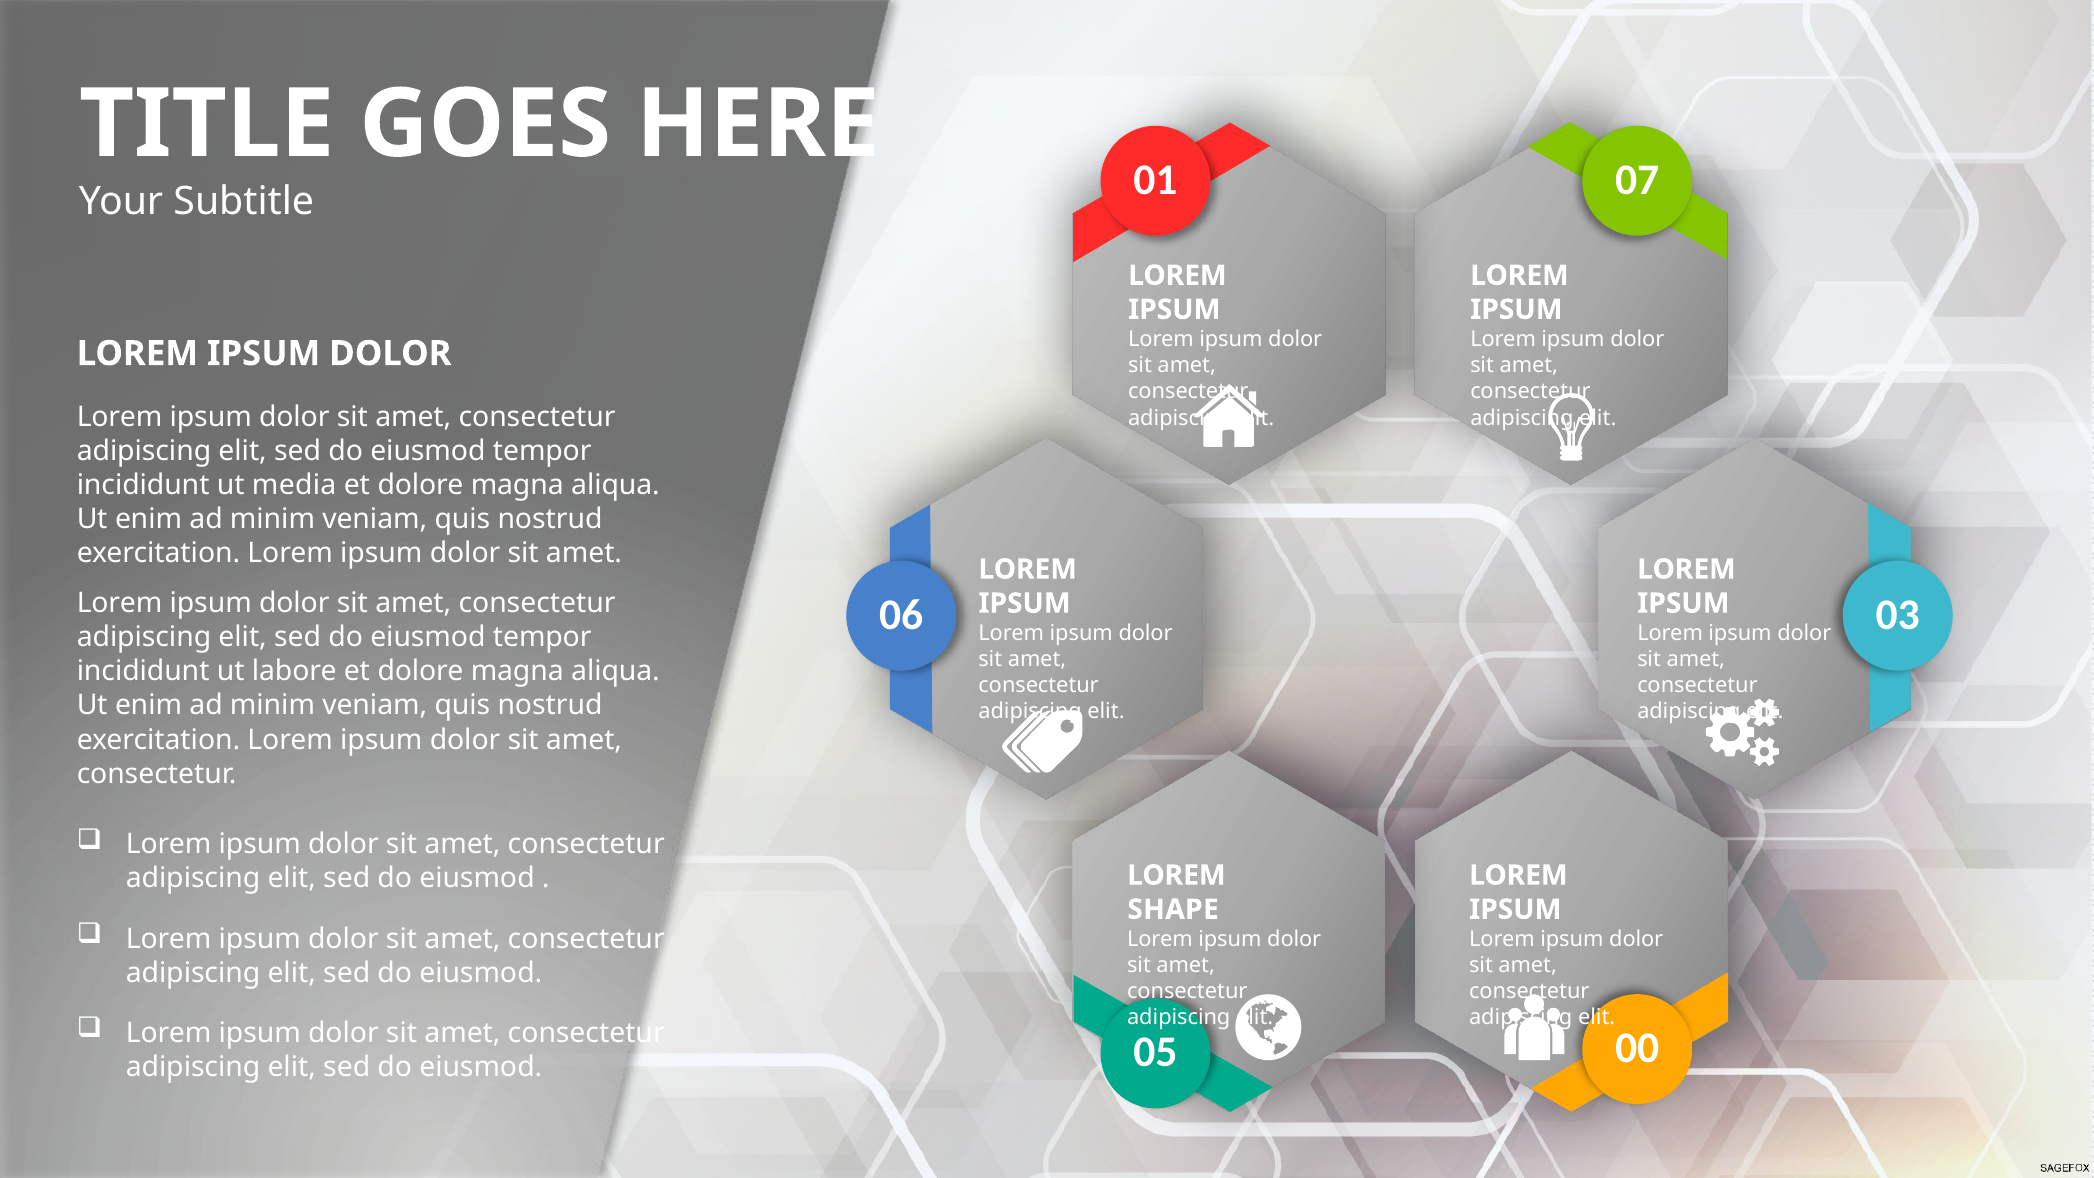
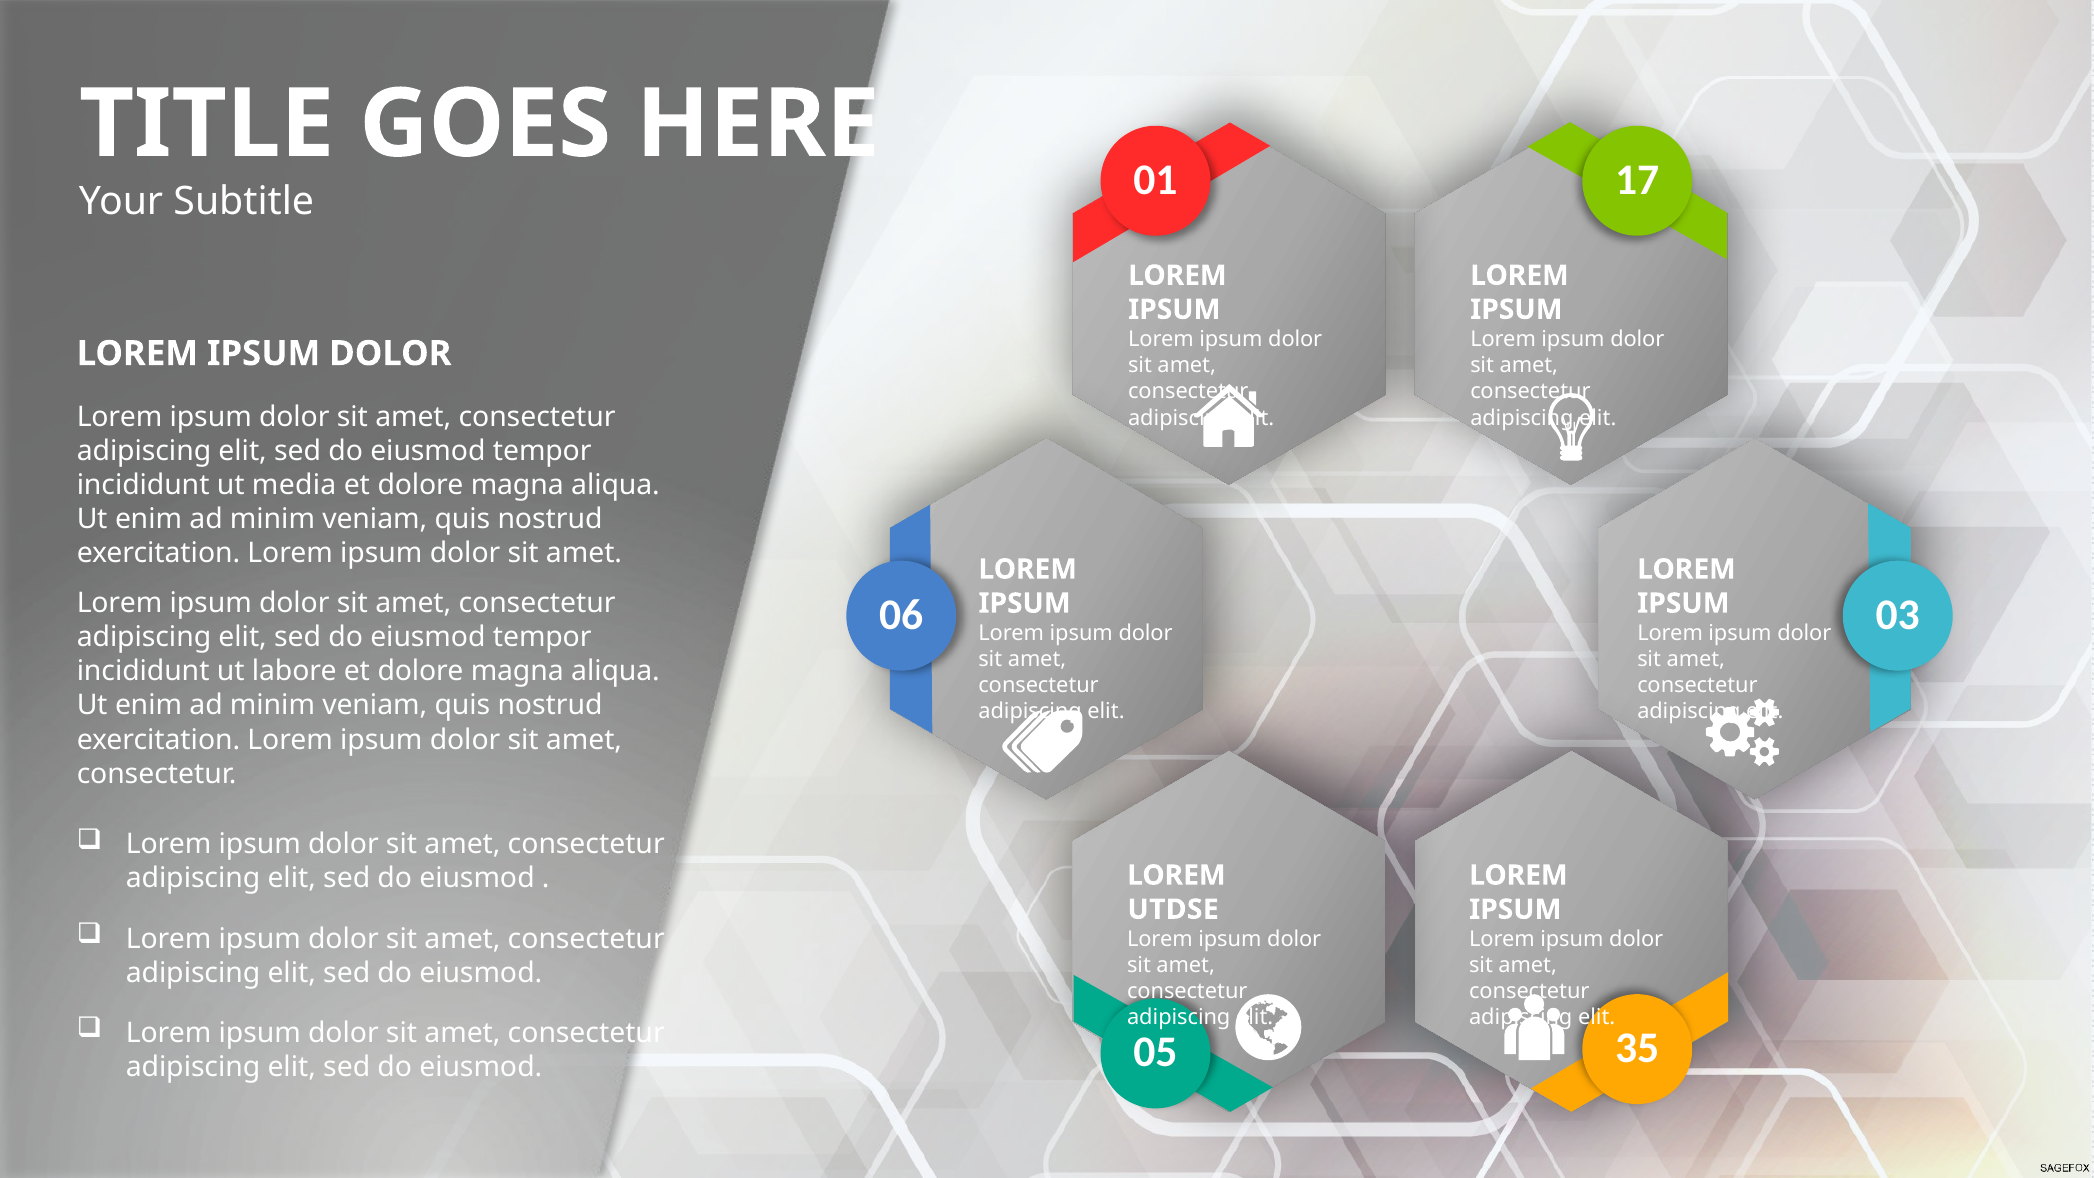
07: 07 -> 17
SHAPE: SHAPE -> UTDSE
00: 00 -> 35
